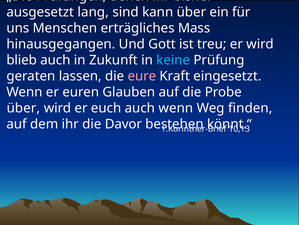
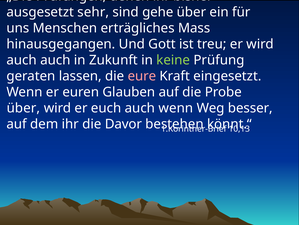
lang: lang -> sehr
kann: kann -> gehe
blieb at (22, 60): blieb -> auch
keine colour: light blue -> light green
finden: finden -> besser
